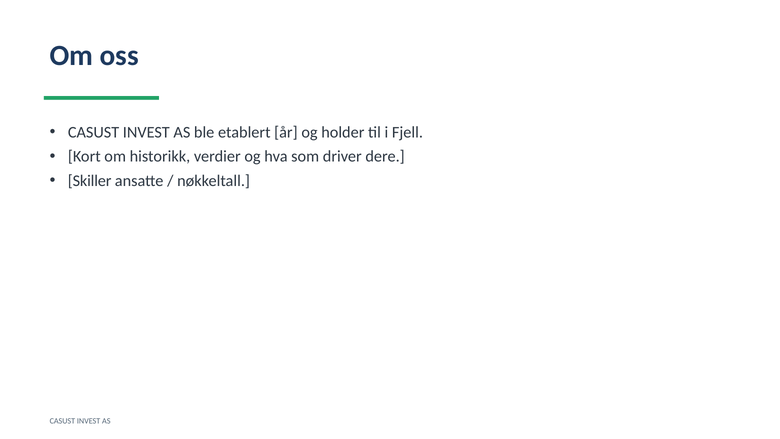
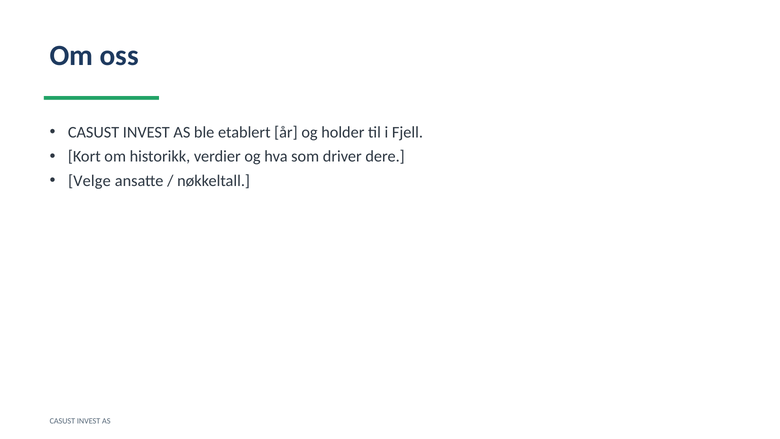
Skiller: Skiller -> Velge
